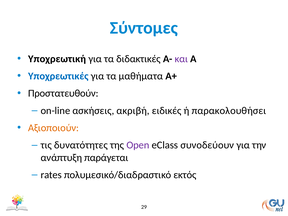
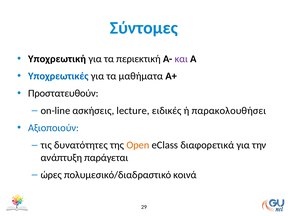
διδακτικές: διδακτικές -> περιεκτική
ακριβή: ακριβή -> lecture
Αξιοποιούν colour: orange -> blue
Open colour: purple -> orange
συνοδεύουν: συνοδεύουν -> διαφορετικά
rates: rates -> ώρες
εκτός: εκτός -> κοινά
